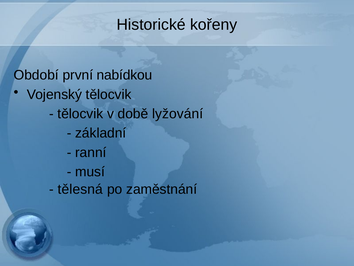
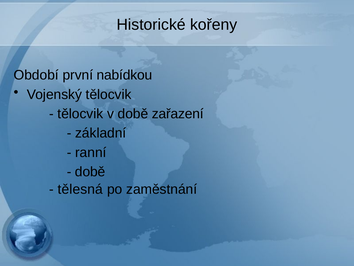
lyžování: lyžování -> zařazení
musí at (90, 172): musí -> době
